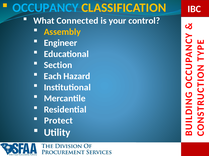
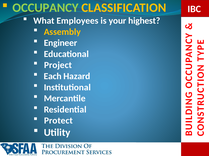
OCCUPANCY colour: light blue -> light green
Connected: Connected -> Employees
control: control -> highest
Section: Section -> Project
